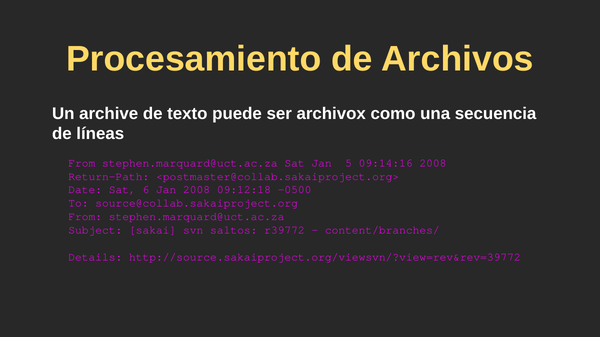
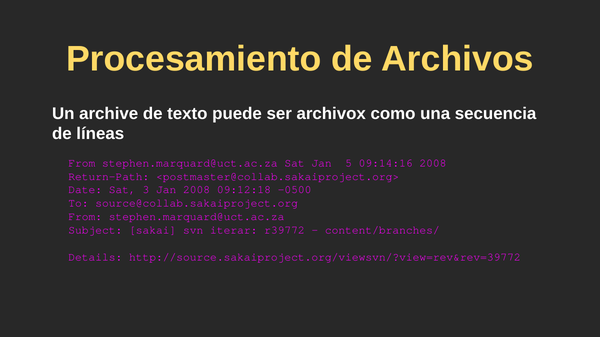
6: 6 -> 3
saltos: saltos -> iterar
